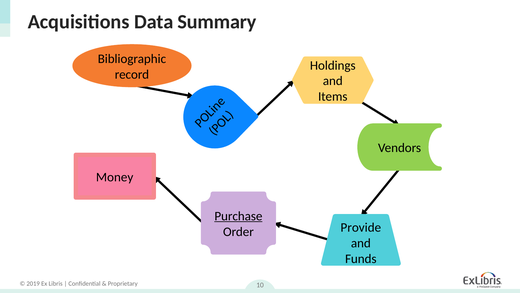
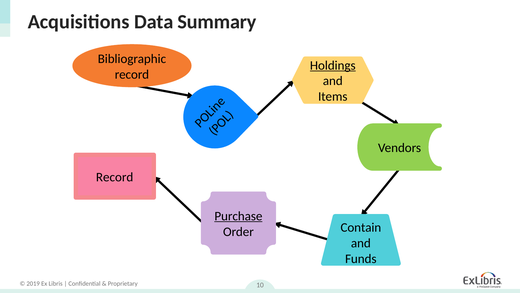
Holdings underline: none -> present
Money at (115, 177): Money -> Record
Provide: Provide -> Contain
